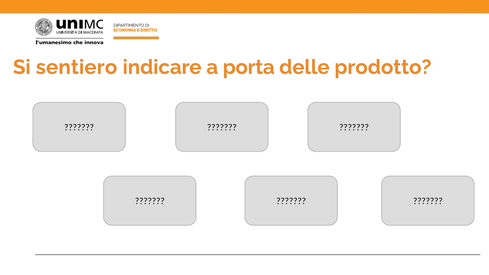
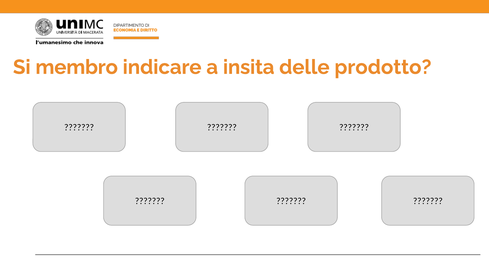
sentiero: sentiero -> membro
porta: porta -> insita
